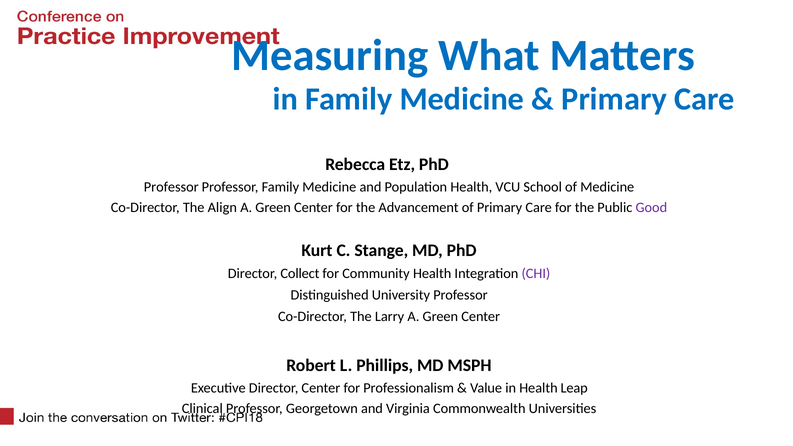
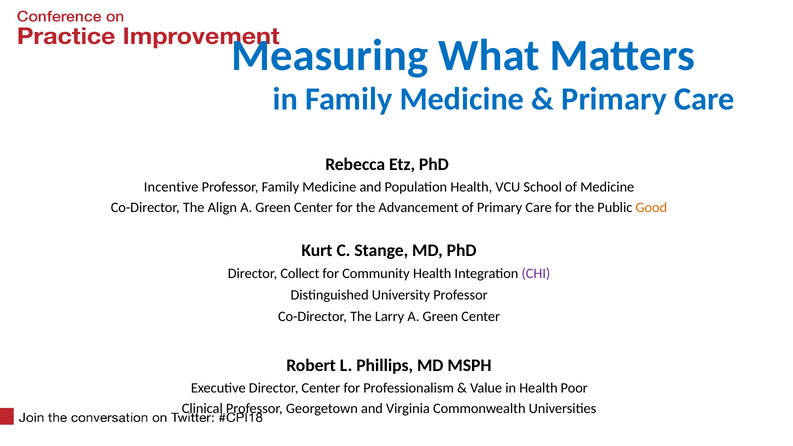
Professor at (171, 187): Professor -> Incentive
Good colour: purple -> orange
Leap: Leap -> Poor
